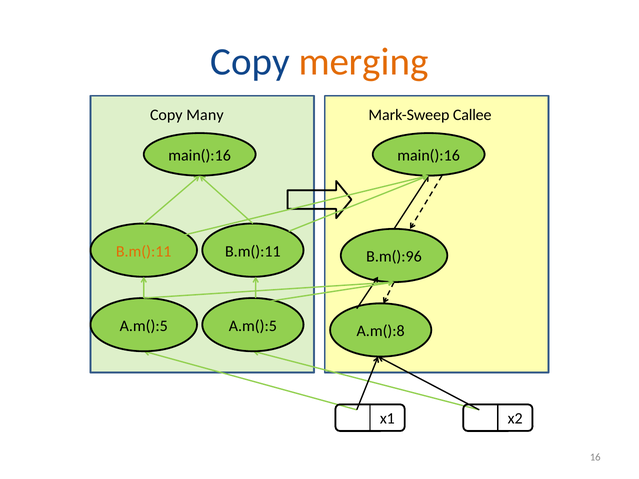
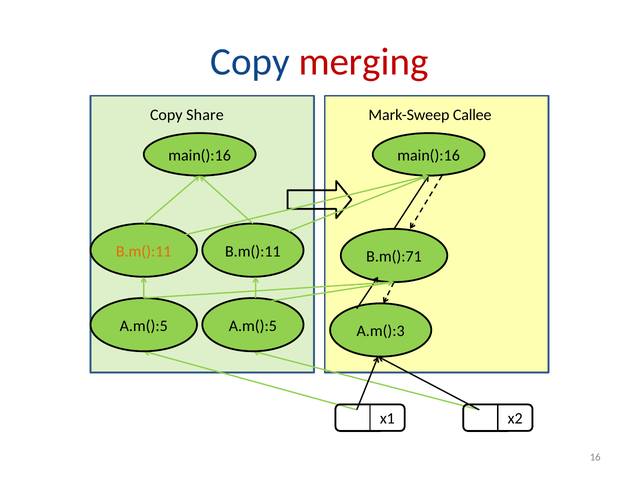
merging colour: orange -> red
Many: Many -> Share
B.m():96: B.m():96 -> B.m():71
A.m():8: A.m():8 -> A.m():3
